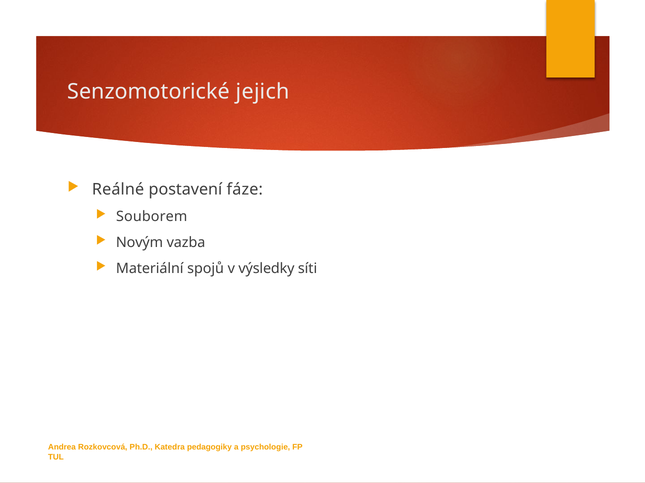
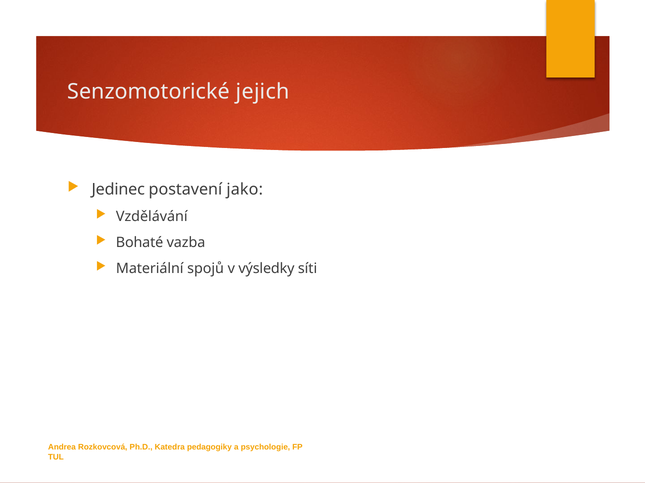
Reálné: Reálné -> Jedinec
fáze: fáze -> jako
Souborem: Souborem -> Vzdělávání
Novým: Novým -> Bohaté
